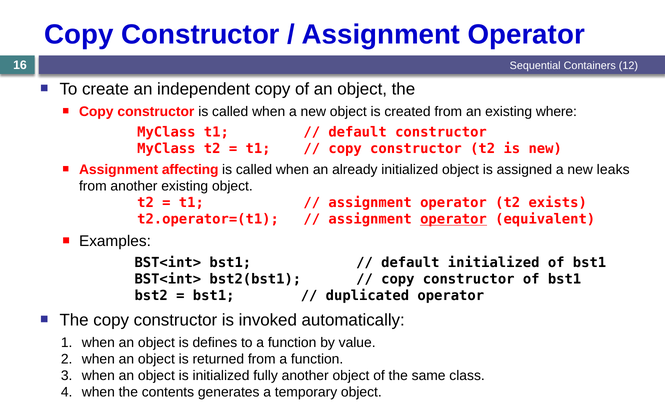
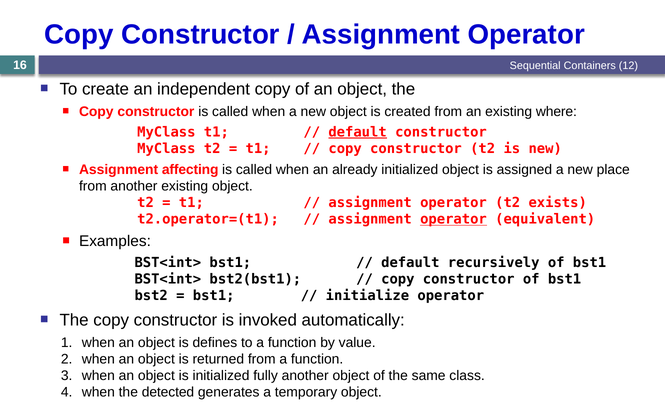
default at (358, 132) underline: none -> present
leaks: leaks -> place
default initialized: initialized -> recursively
duplicated: duplicated -> initialize
contents: contents -> detected
